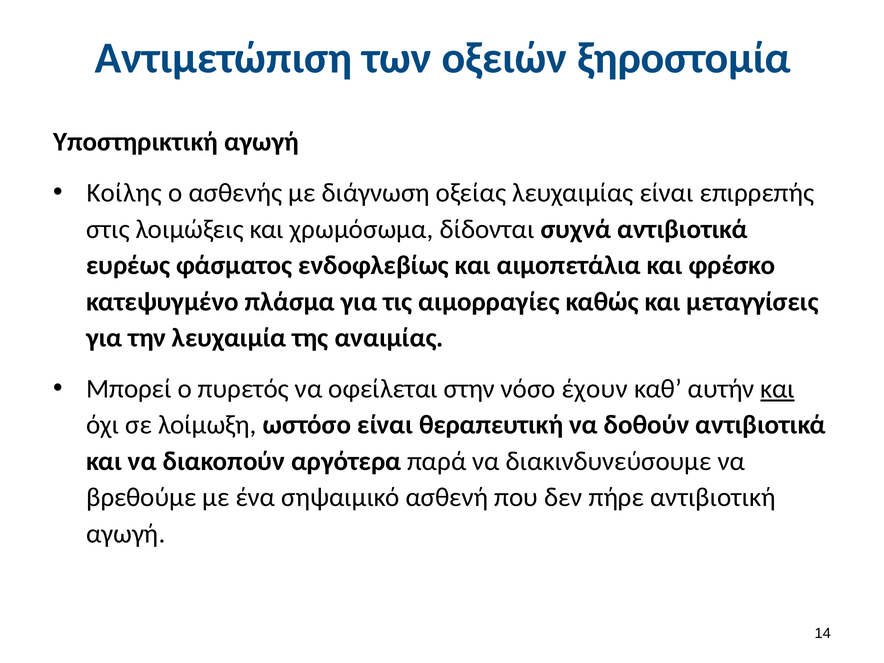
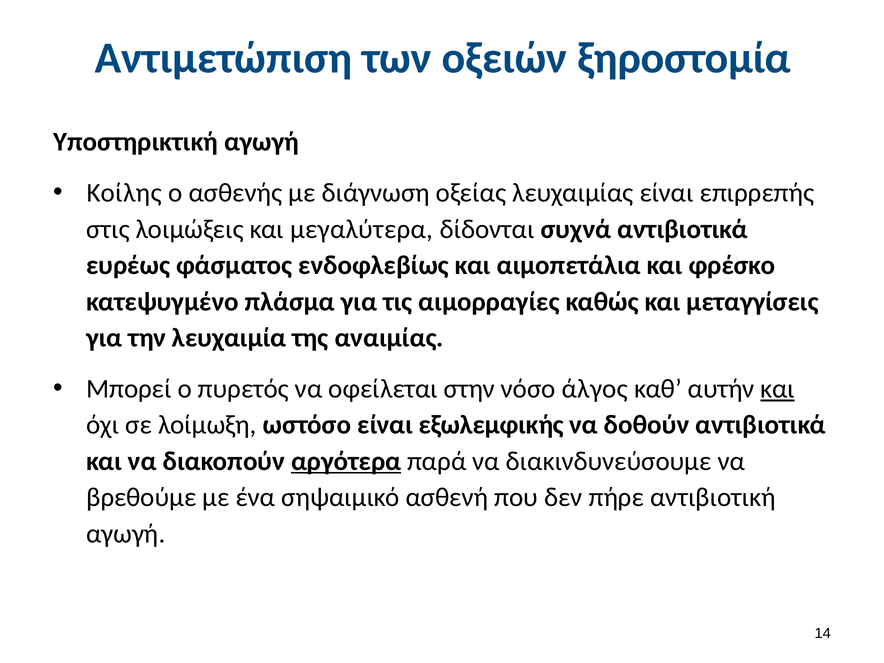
χρωμόσωμα: χρωμόσωμα -> μεγαλύτερα
έχουν: έχουν -> άλγος
θεραπευτική: θεραπευτική -> εξωλεμφικής
αργότερα underline: none -> present
